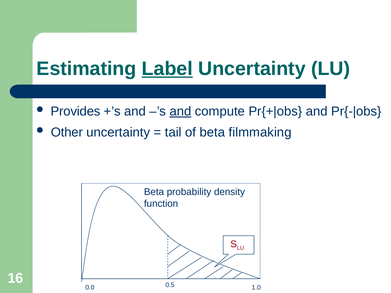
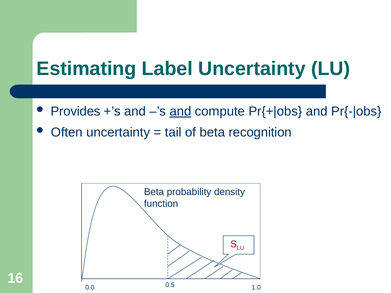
Label underline: present -> none
Other: Other -> Often
filmmaking: filmmaking -> recognition
